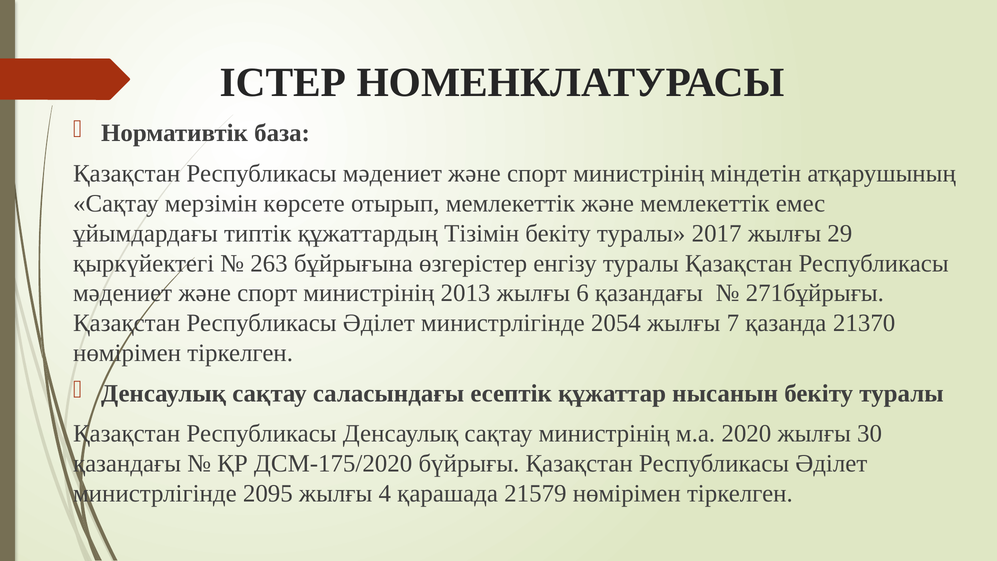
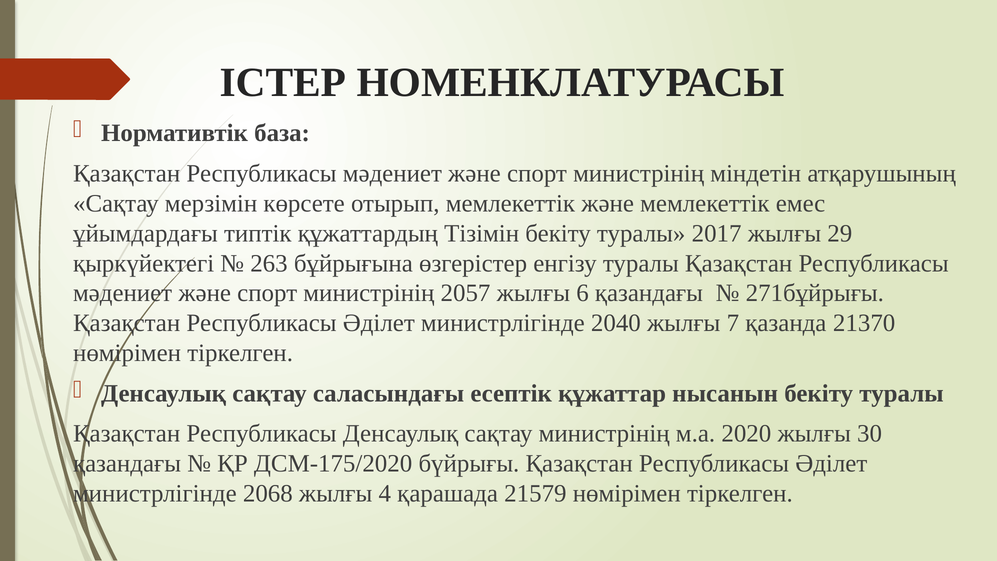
2013: 2013 -> 2057
2054: 2054 -> 2040
2095: 2095 -> 2068
